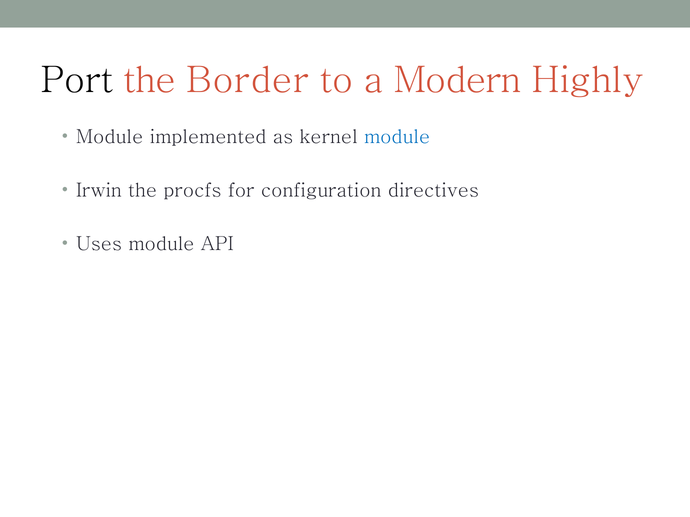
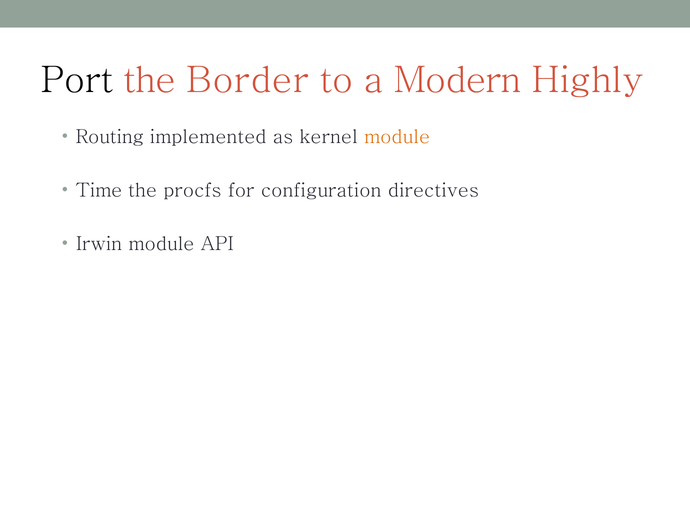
Module at (110, 137): Module -> Routing
module at (397, 137) colour: blue -> orange
Irwin: Irwin -> Time
Uses: Uses -> Irwin
